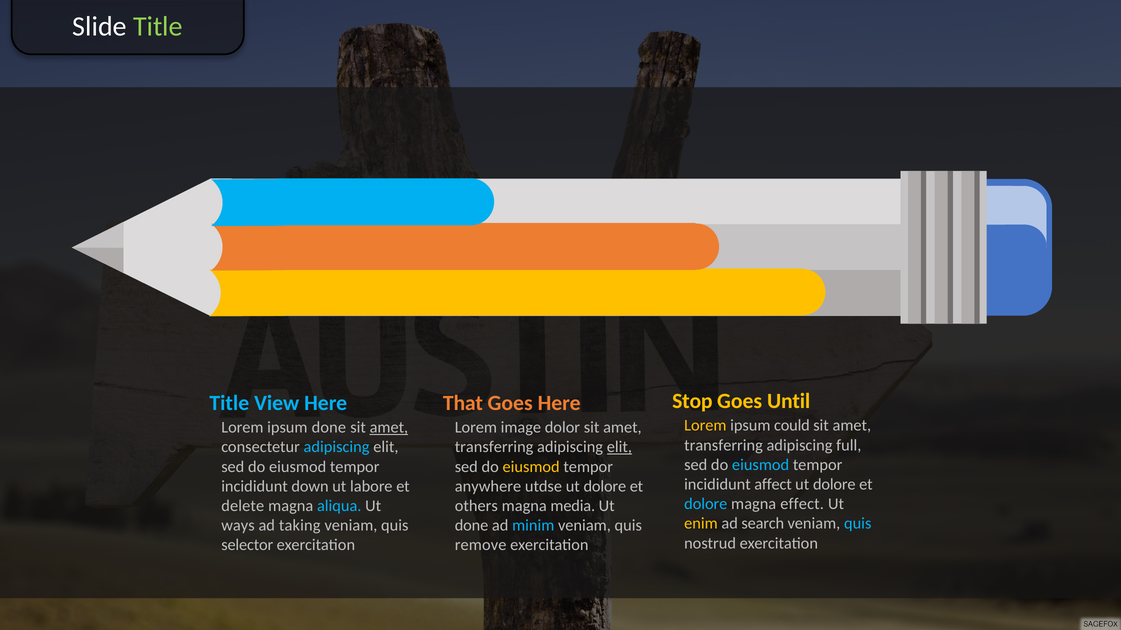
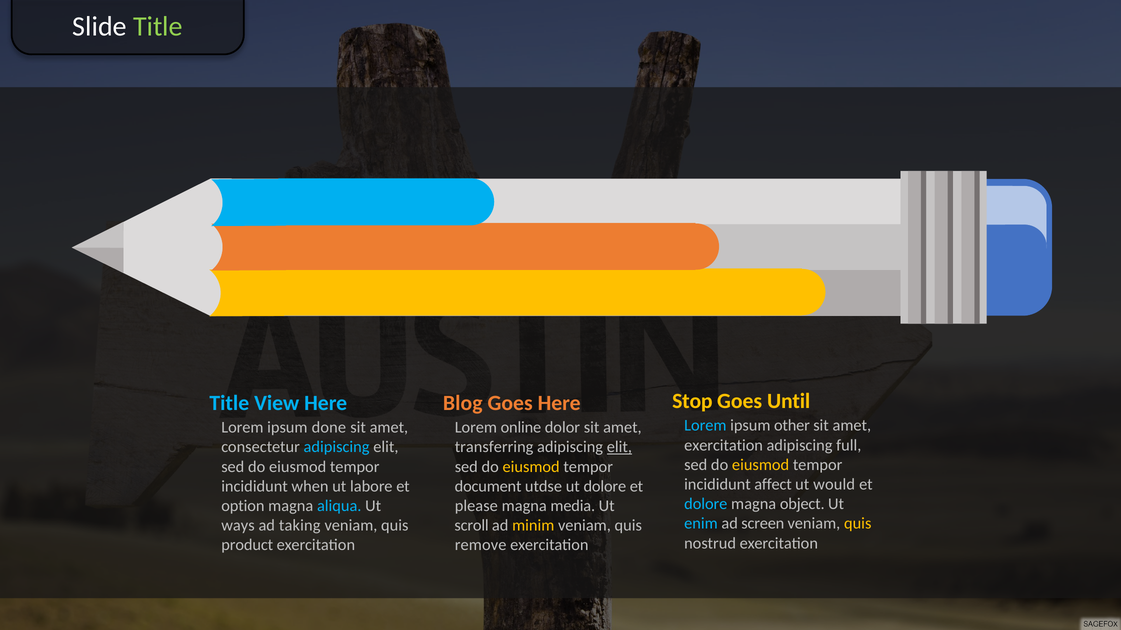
That: That -> Blog
Lorem at (705, 426) colour: yellow -> light blue
could: could -> other
amet at (389, 428) underline: present -> none
image: image -> online
transferring at (724, 446): transferring -> exercitation
eiusmod at (761, 465) colour: light blue -> yellow
dolore at (834, 485): dolore -> would
down: down -> when
anywhere: anywhere -> document
effect: effect -> object
delete: delete -> option
others: others -> please
enim colour: yellow -> light blue
search: search -> screen
quis at (858, 524) colour: light blue -> yellow
done at (472, 526): done -> scroll
minim colour: light blue -> yellow
selector: selector -> product
